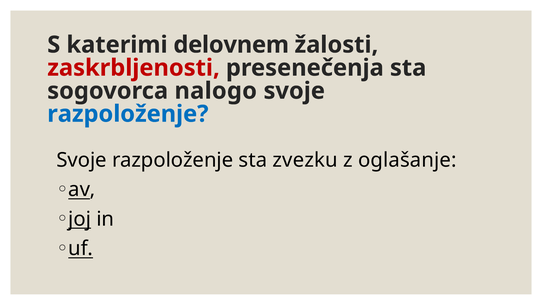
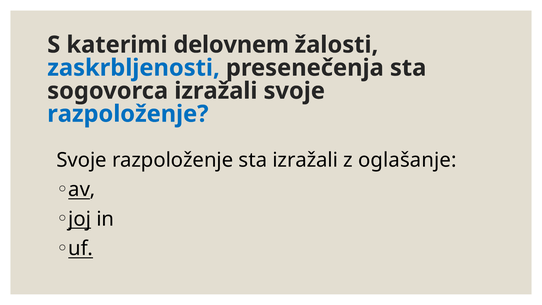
zaskrbljenosti colour: red -> blue
sogovorca nalogo: nalogo -> izražali
sta zvezku: zvezku -> izražali
